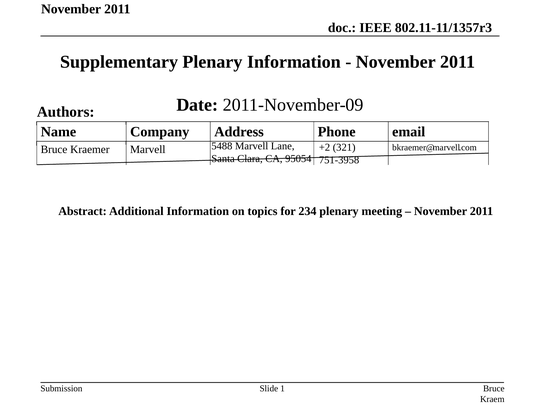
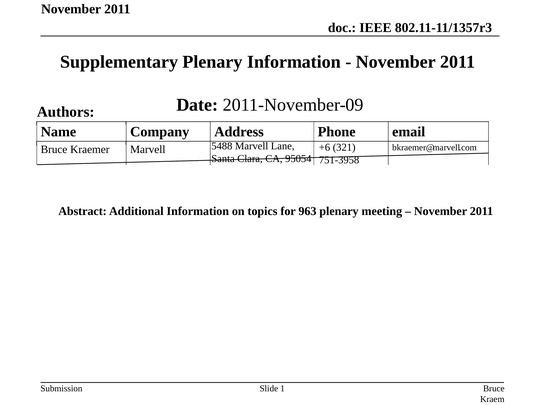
+2: +2 -> +6
234: 234 -> 963
